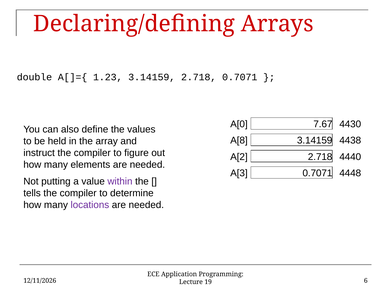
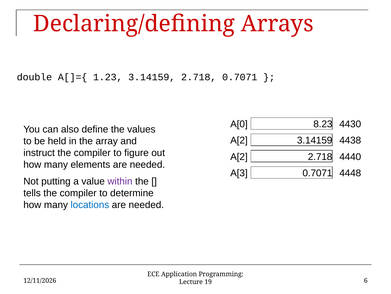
7.67: 7.67 -> 8.23
A[8 at (239, 140): A[8 -> A[2
locations colour: purple -> blue
